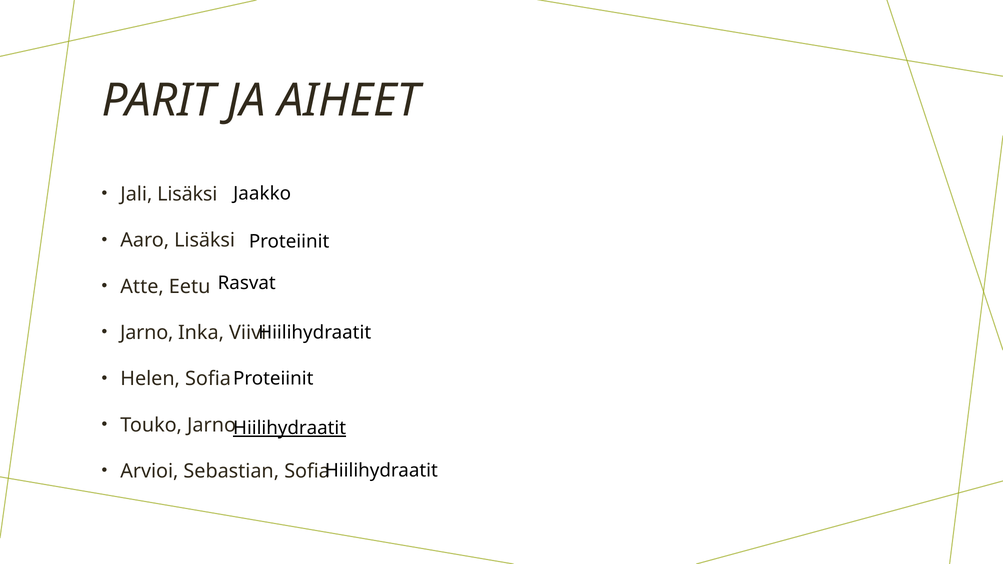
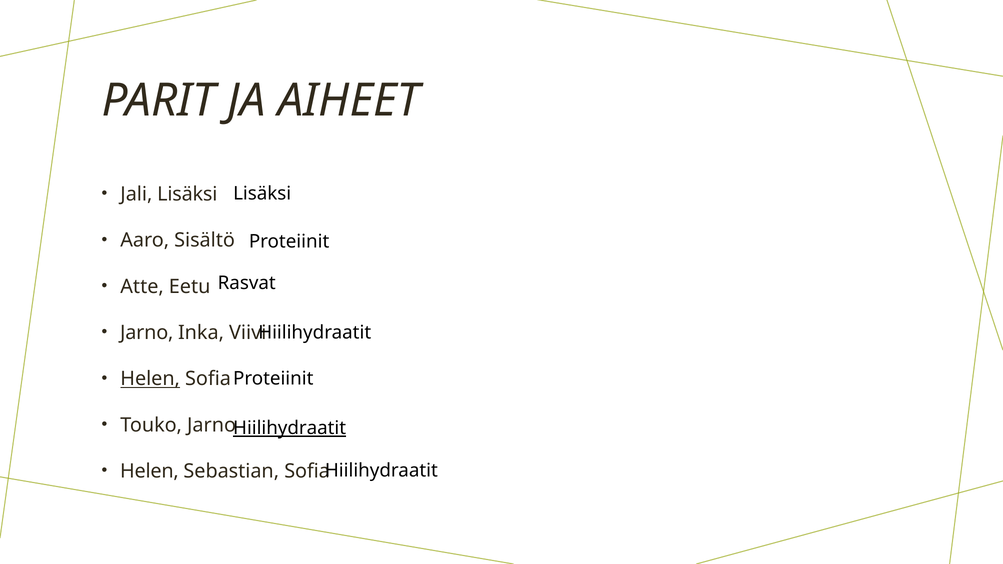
Jaakko at (262, 194): Jaakko -> Lisäksi
Aaro Lisäksi: Lisäksi -> Sisältö
Helen at (150, 379) underline: none -> present
Arvioi at (149, 471): Arvioi -> Helen
